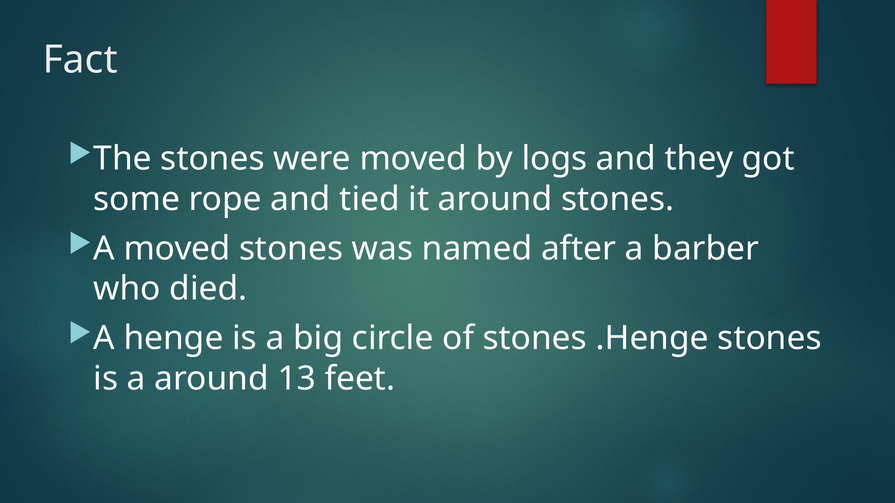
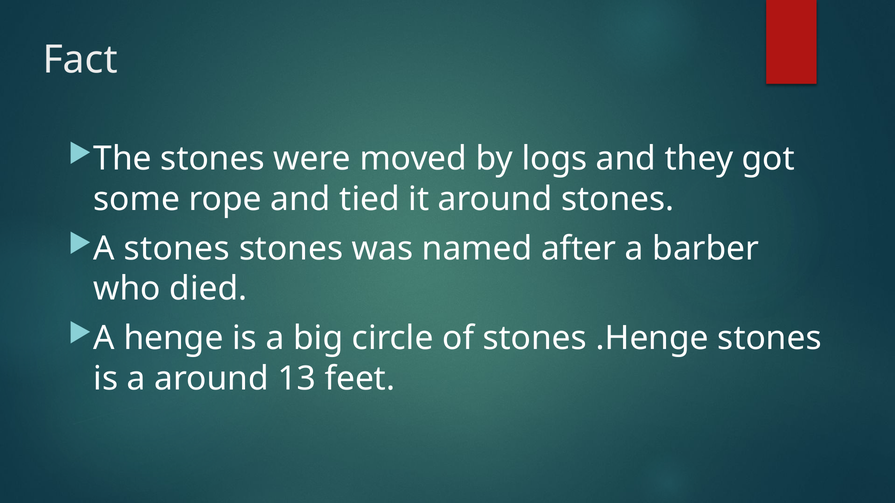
A moved: moved -> stones
